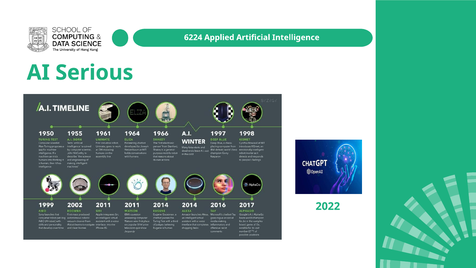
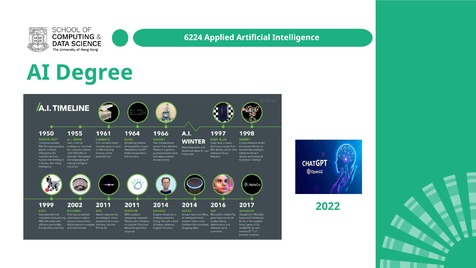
Serious: Serious -> Degree
